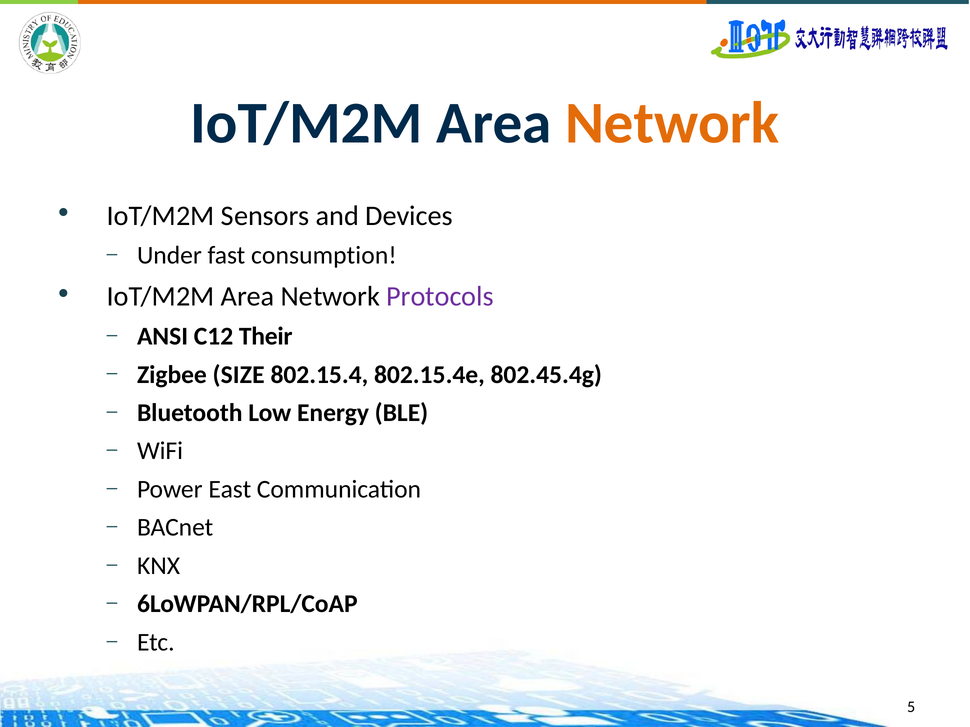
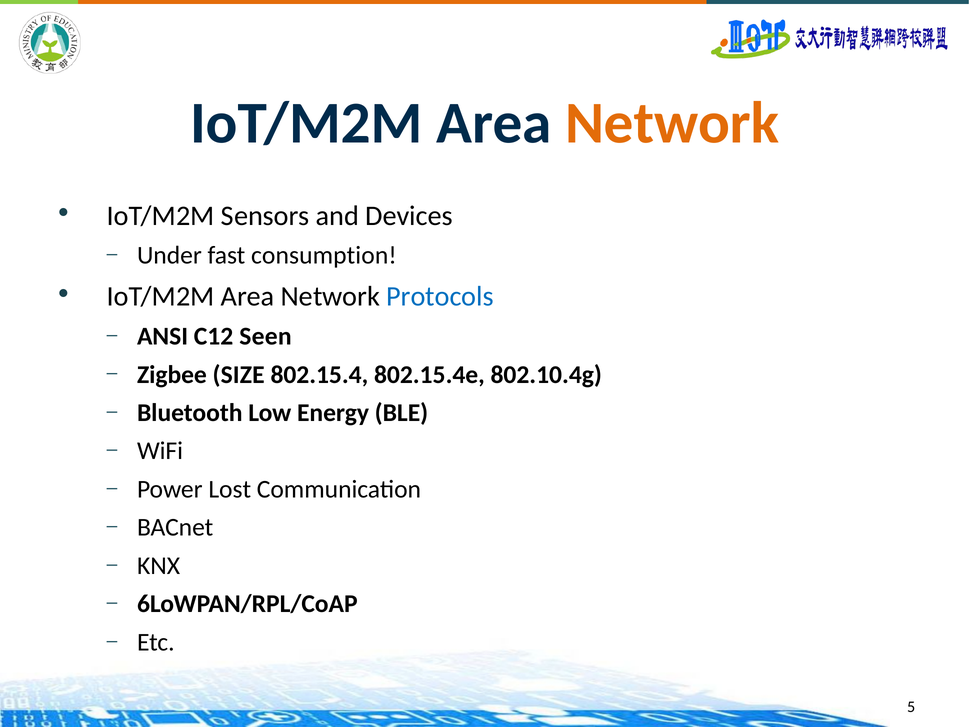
Protocols colour: purple -> blue
Their: Their -> Seen
802.45.4g: 802.45.4g -> 802.10.4g
East: East -> Lost
